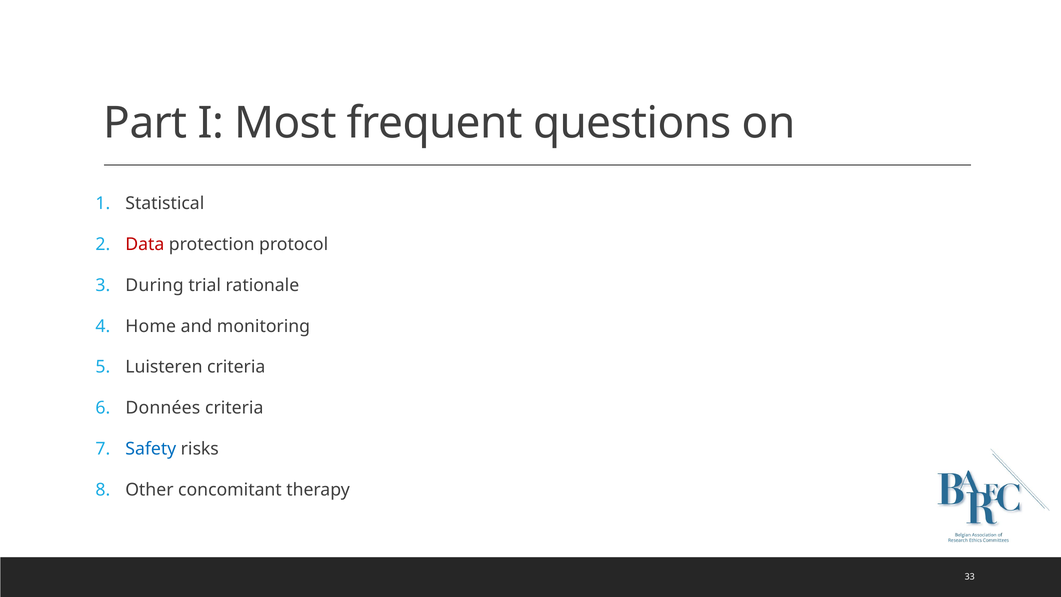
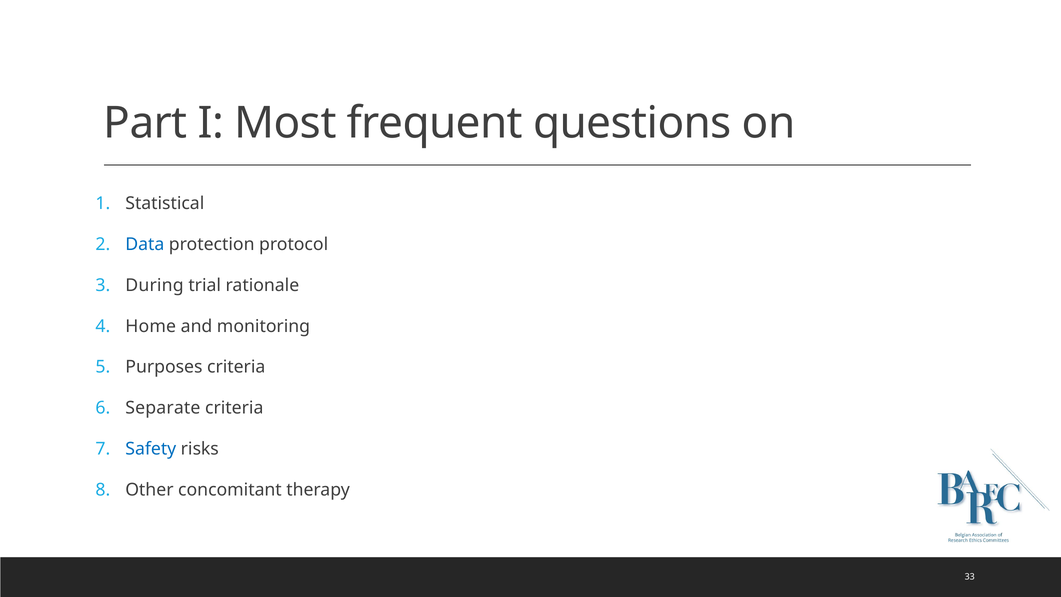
Data colour: red -> blue
Luisteren: Luisteren -> Purposes
Données: Données -> Separate
